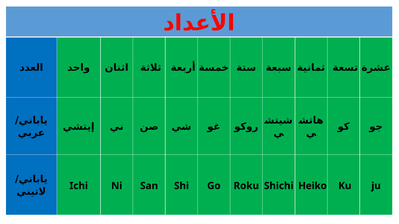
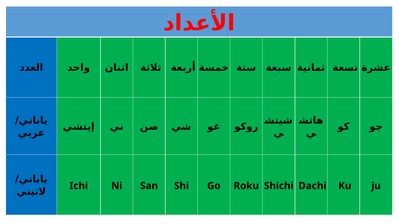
Heiko: Heiko -> Dachi
